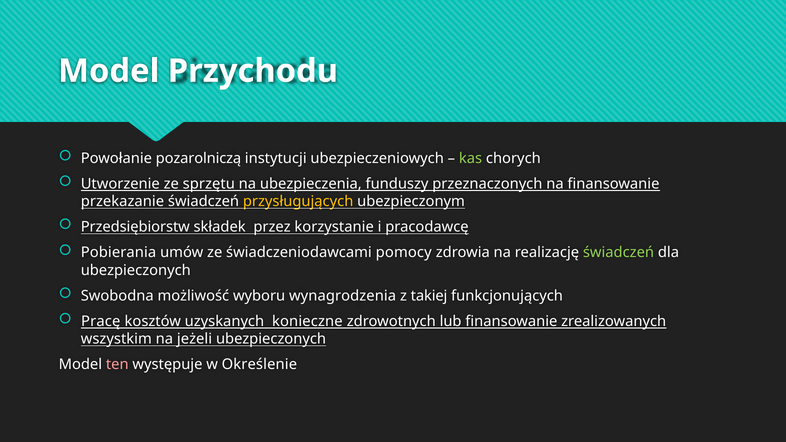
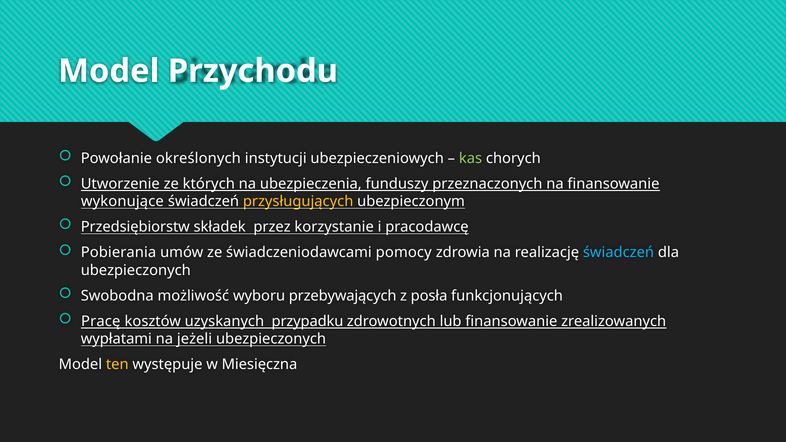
pozarolniczą: pozarolniczą -> określonych
sprzętu: sprzętu -> których
przekazanie: przekazanie -> wykonujące
świadczeń at (618, 253) colour: light green -> light blue
wynagrodzenia: wynagrodzenia -> przebywających
takiej: takiej -> posła
konieczne: konieczne -> przypadku
wszystkim: wszystkim -> wypłatami
ten colour: pink -> yellow
Określenie: Określenie -> Miesięczna
